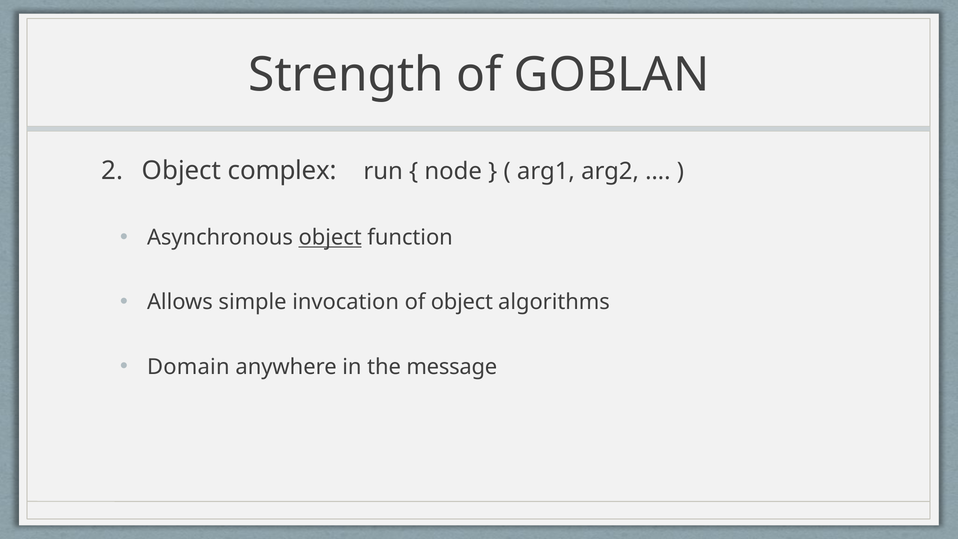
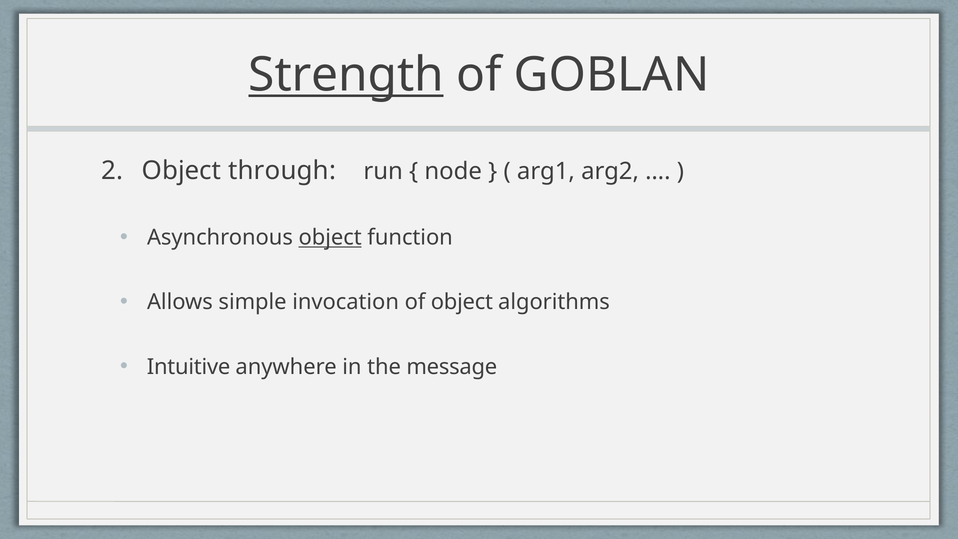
Strength underline: none -> present
complex: complex -> through
Domain: Domain -> Intuitive
